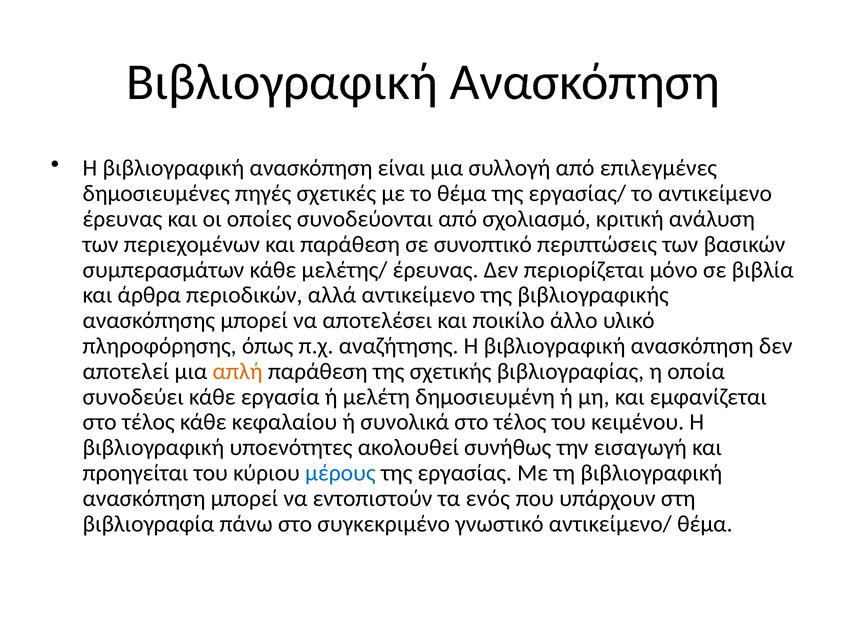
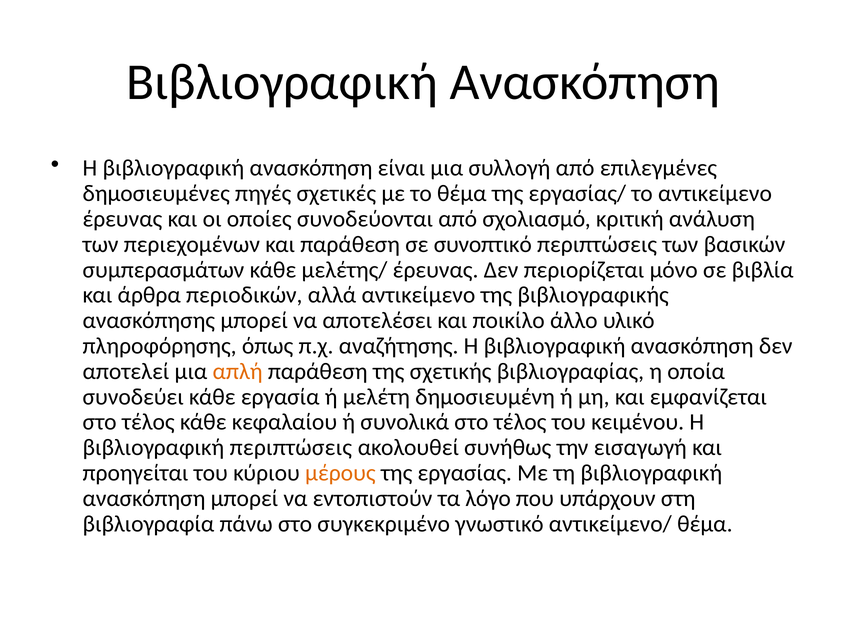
βιβλιογραφική υποενότητες: υποενότητες -> περιπτώσεις
μέρους colour: blue -> orange
ενός: ενός -> λόγο
